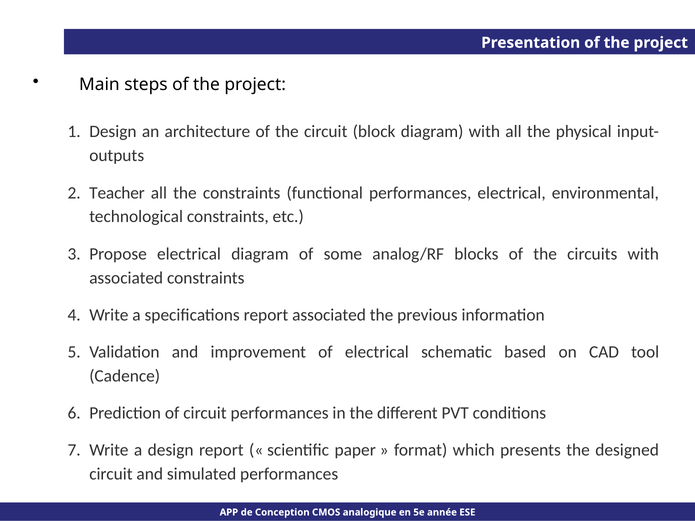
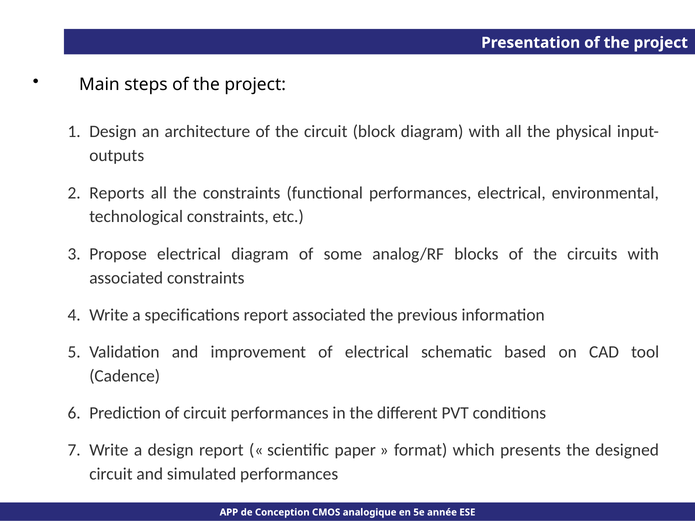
Teacher: Teacher -> Reports
